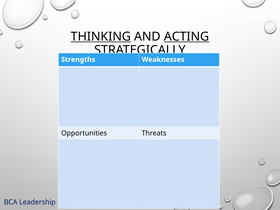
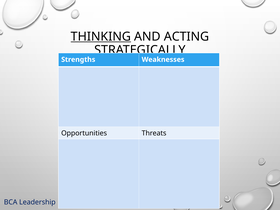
ACTING underline: present -> none
